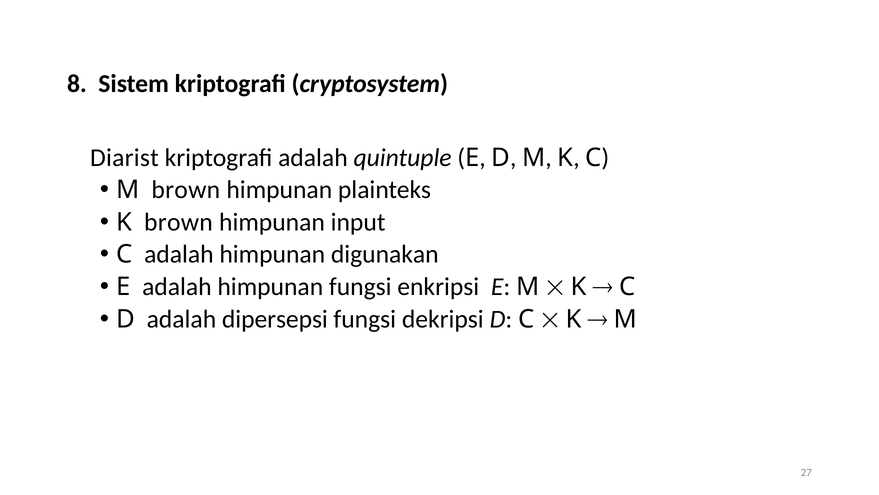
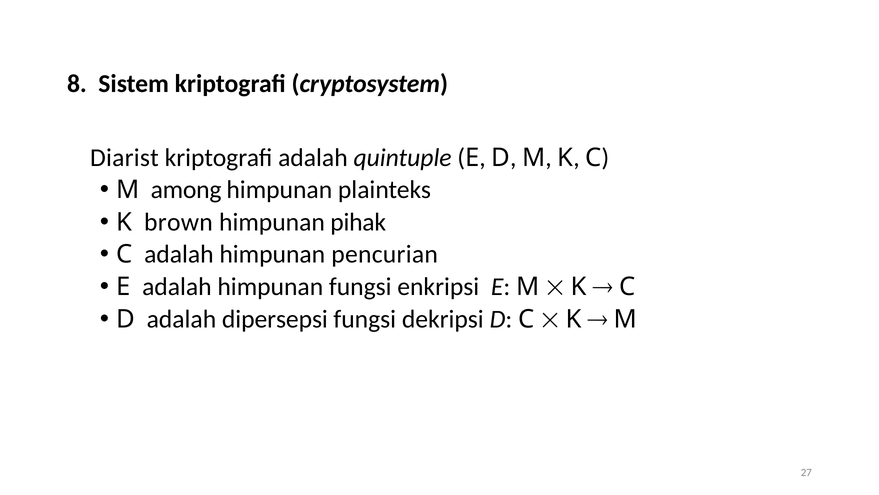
M brown: brown -> among
input: input -> pihak
digunakan: digunakan -> pencurian
